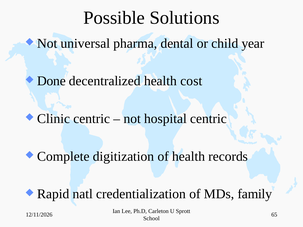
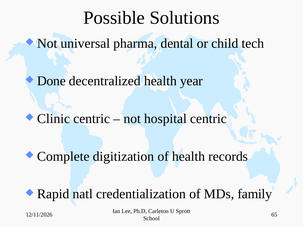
year: year -> tech
cost: cost -> year
